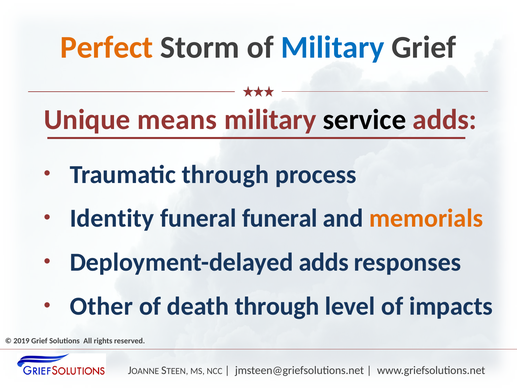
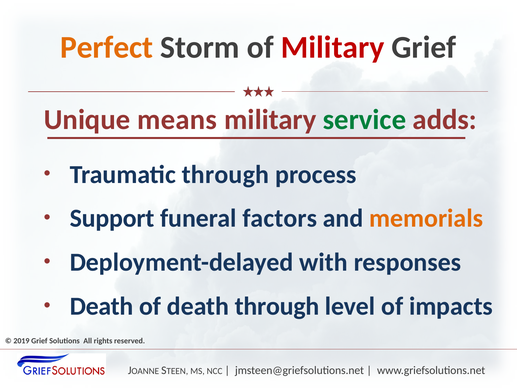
Military at (333, 47) colour: blue -> red
service colour: black -> green
Identity: Identity -> Support
funeral funeral: funeral -> factors
Deployment-delayed adds: adds -> with
Other at (101, 306): Other -> Death
